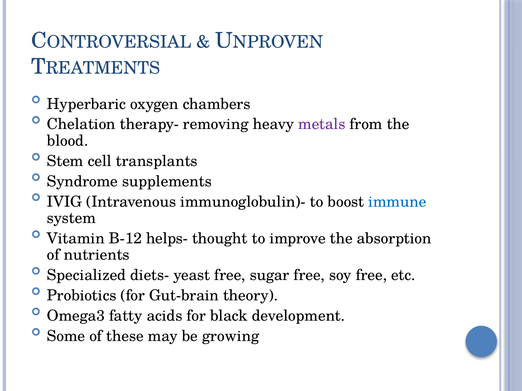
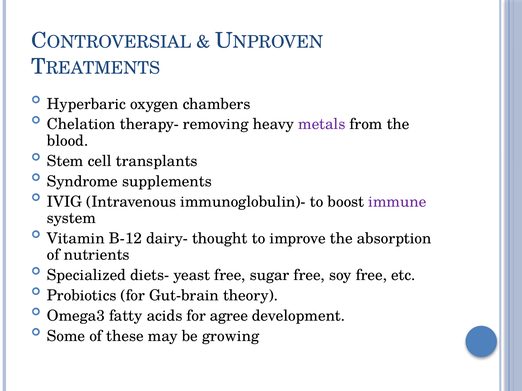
immune colour: blue -> purple
helps-: helps- -> dairy-
black: black -> agree
